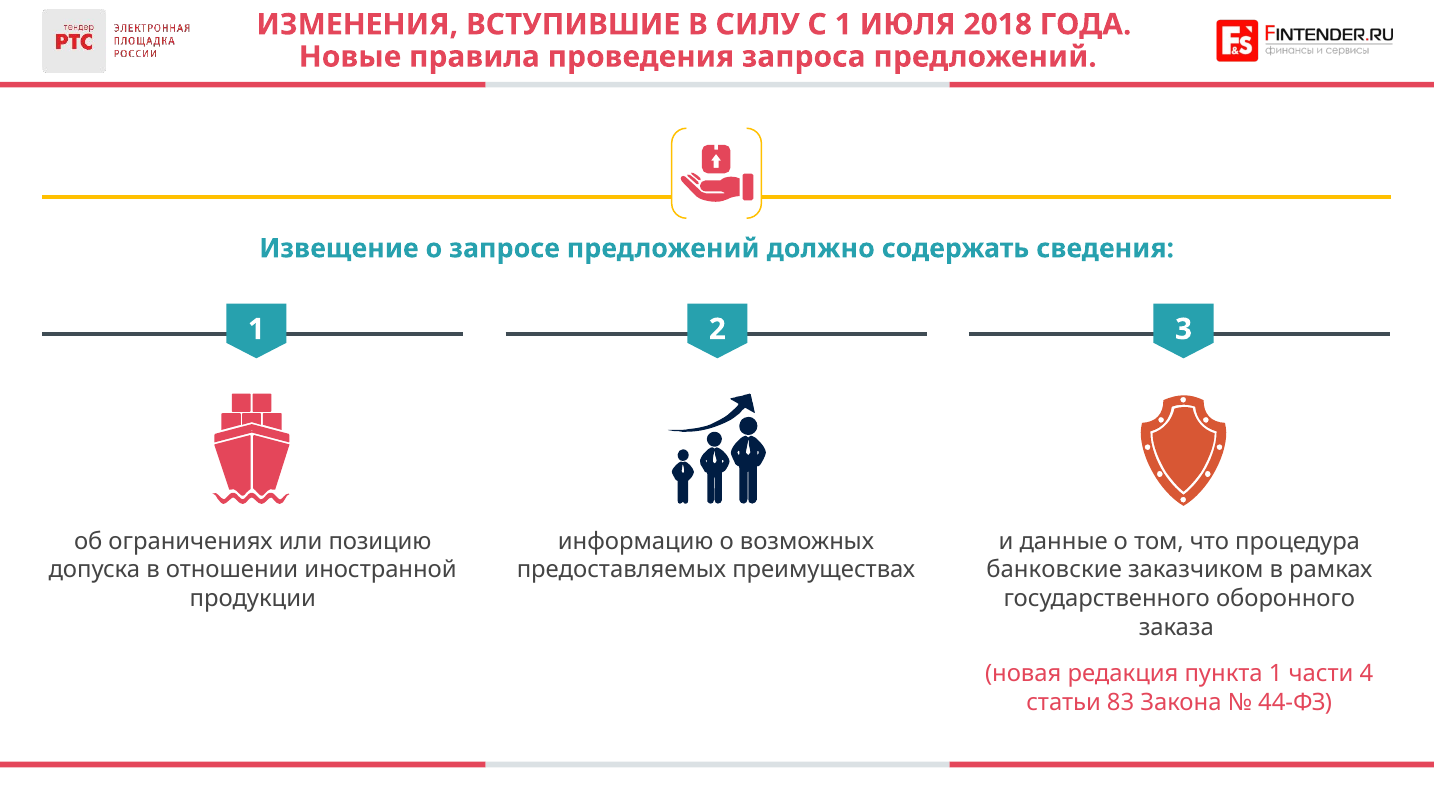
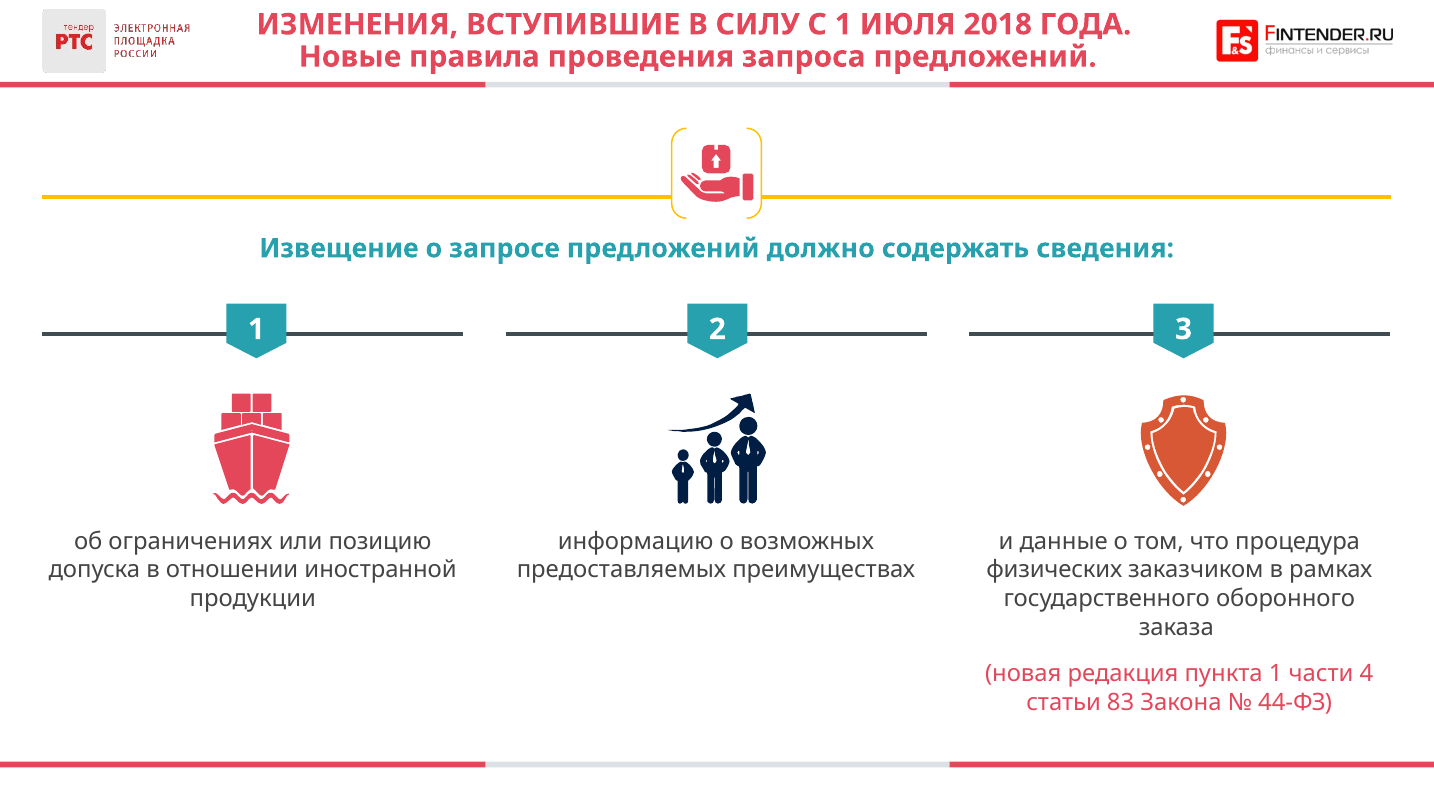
банковские: банковские -> физических
